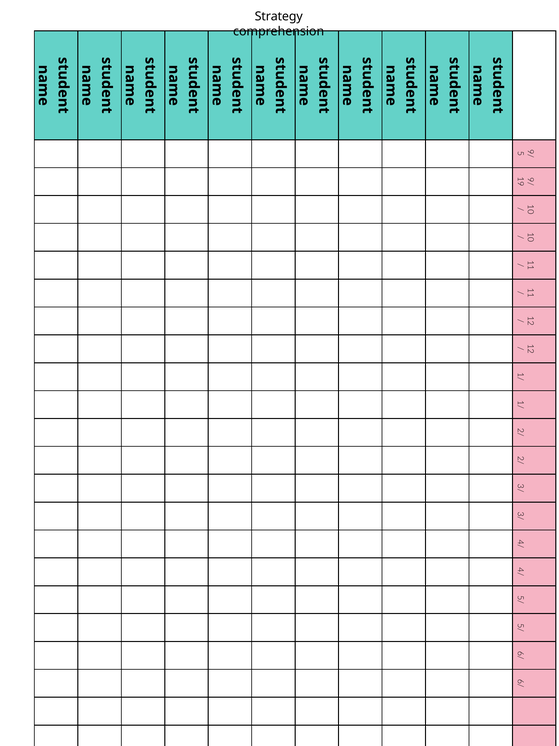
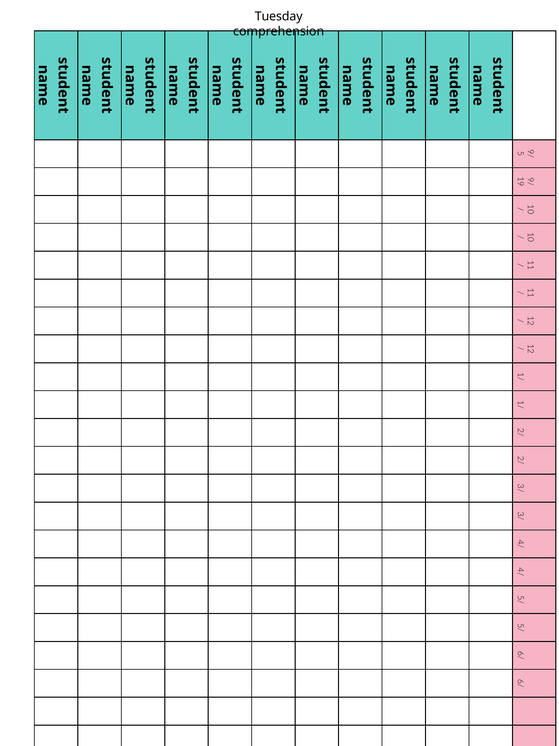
Strategy: Strategy -> Tuesday
